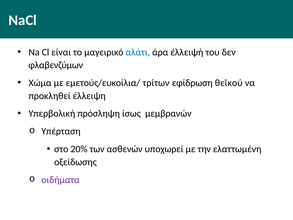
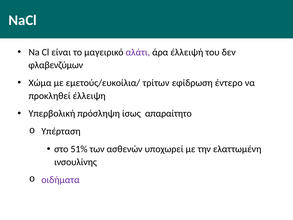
αλάτι colour: blue -> purple
θεϊκού: θεϊκού -> έντερο
μεμβρανών: μεμβρανών -> απαραίτητο
20%: 20% -> 51%
οξείδωσης: οξείδωσης -> ινσουλίνης
